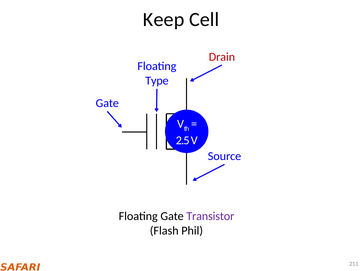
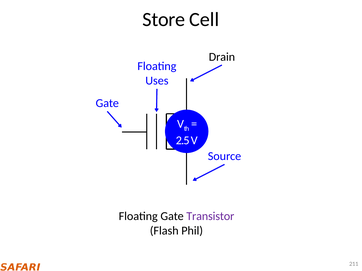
Keep: Keep -> Store
Drain colour: red -> black
Type: Type -> Uses
